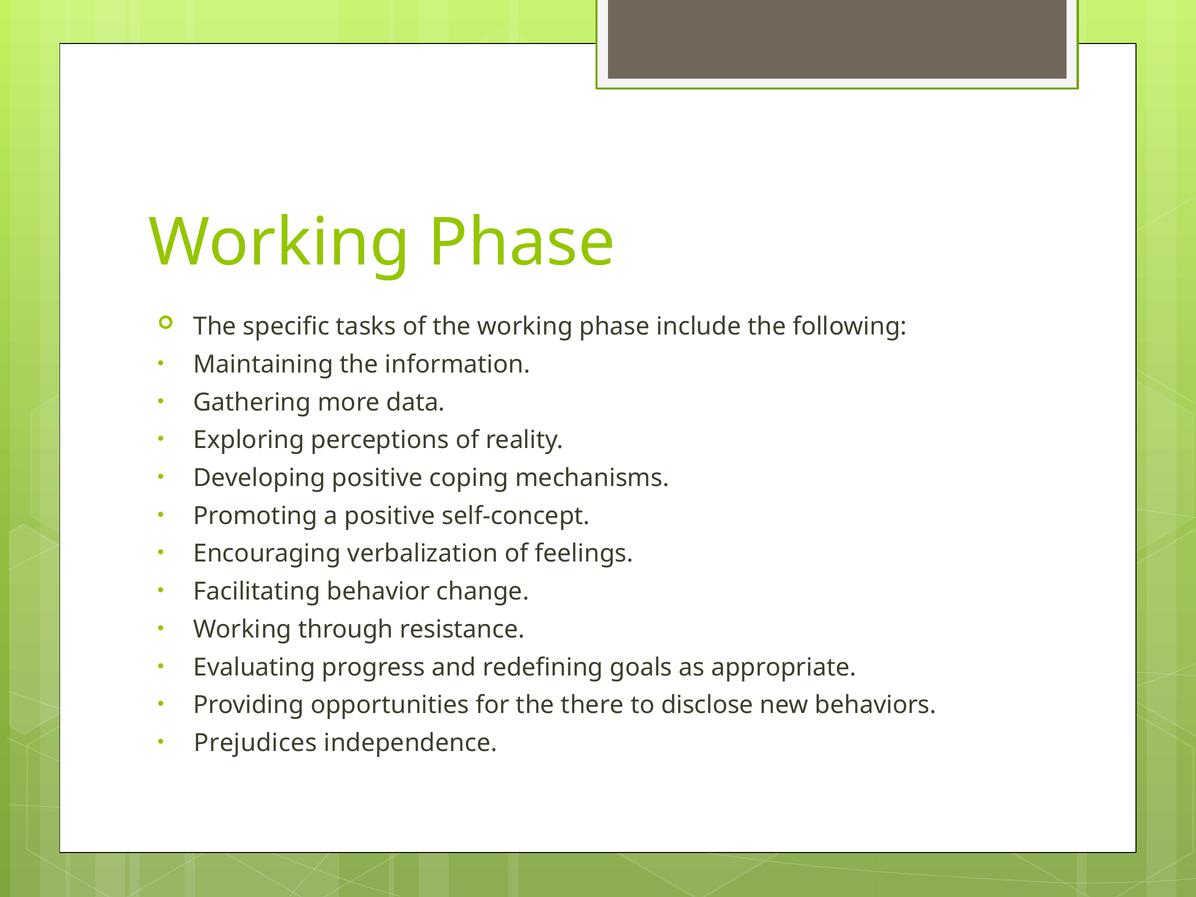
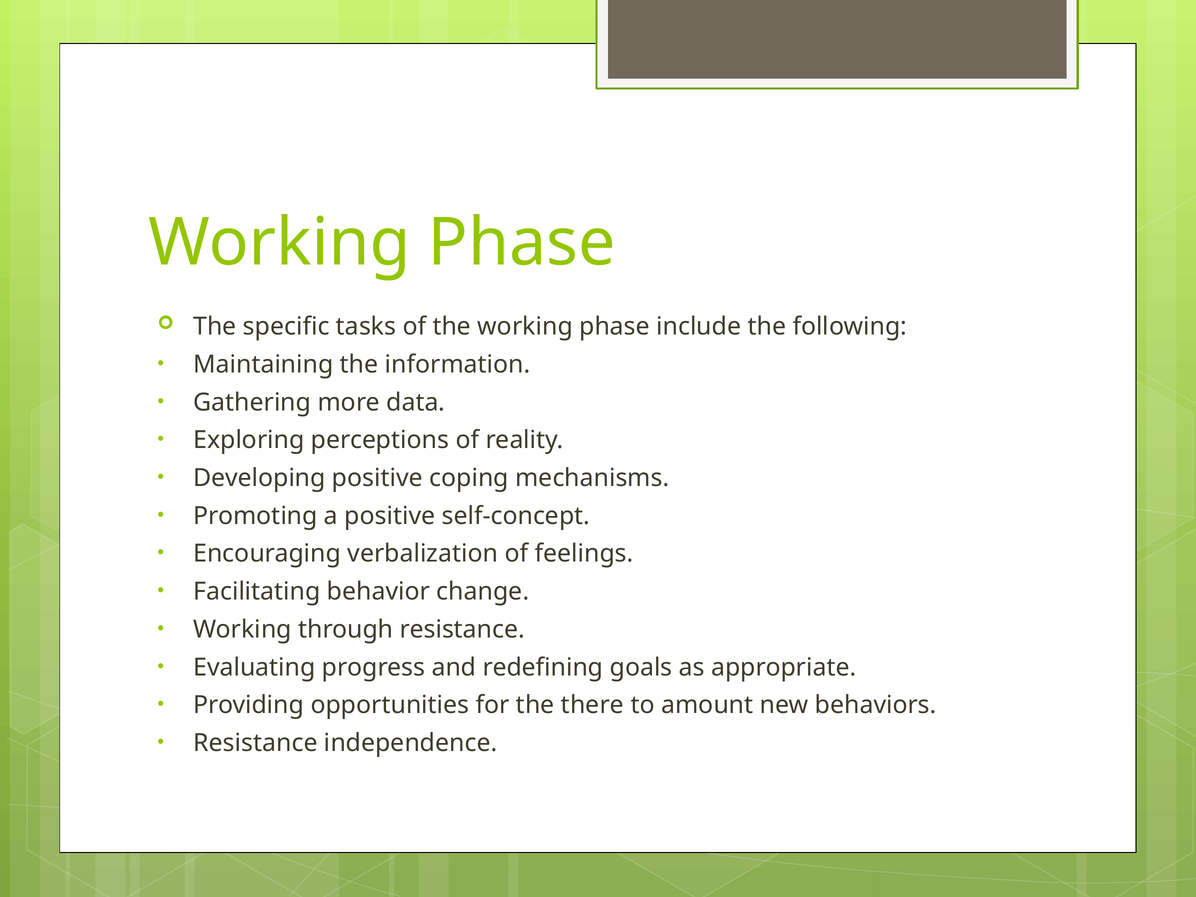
disclose: disclose -> amount
Prejudices at (255, 743): Prejudices -> Resistance
